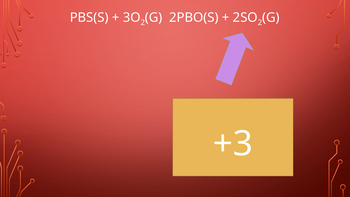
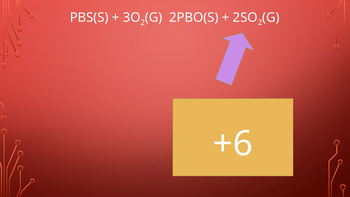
+3: +3 -> +6
